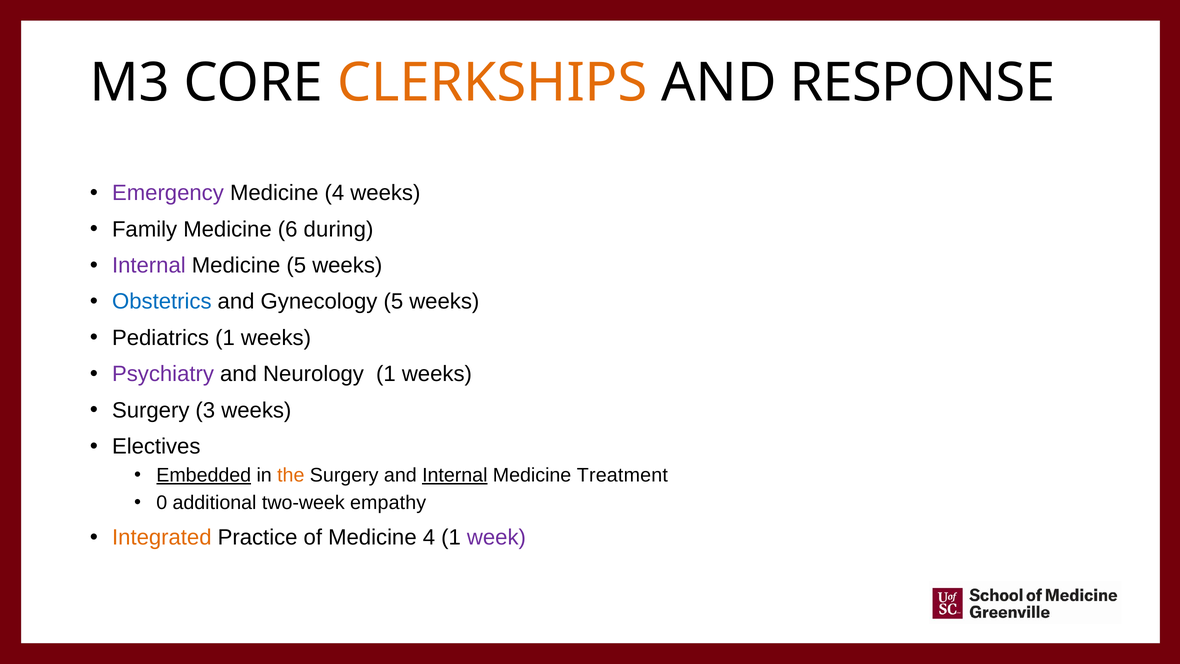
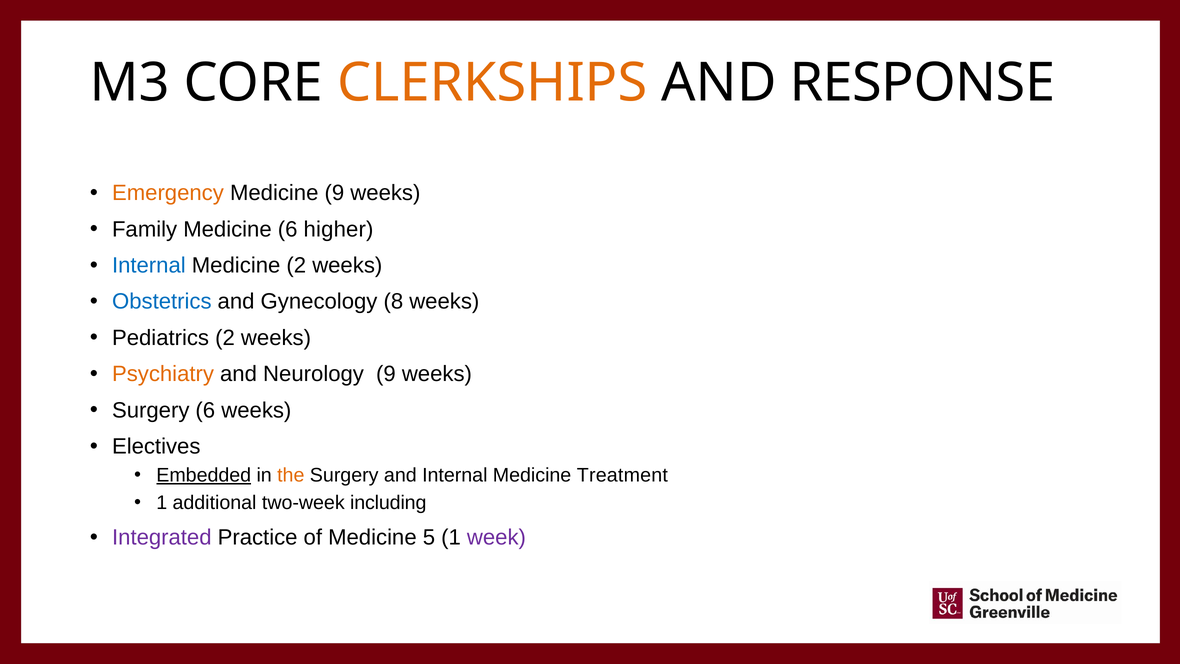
Emergency colour: purple -> orange
4 at (334, 193): 4 -> 9
during: during -> higher
Internal at (149, 265) colour: purple -> blue
Medicine 5: 5 -> 2
Gynecology 5: 5 -> 8
Pediatrics 1: 1 -> 2
Psychiatry colour: purple -> orange
Neurology 1: 1 -> 9
Surgery 3: 3 -> 6
Internal at (455, 475) underline: present -> none
0 at (162, 502): 0 -> 1
empathy: empathy -> including
Integrated colour: orange -> purple
of Medicine 4: 4 -> 5
